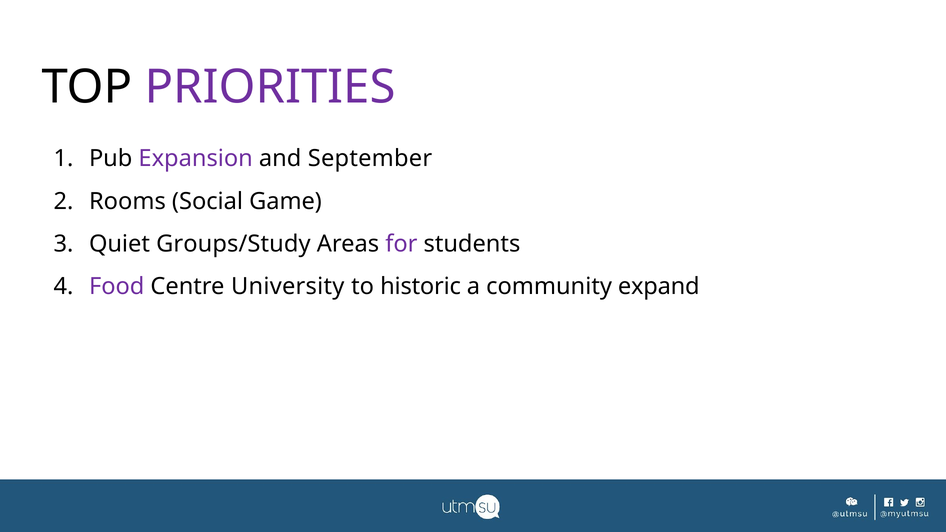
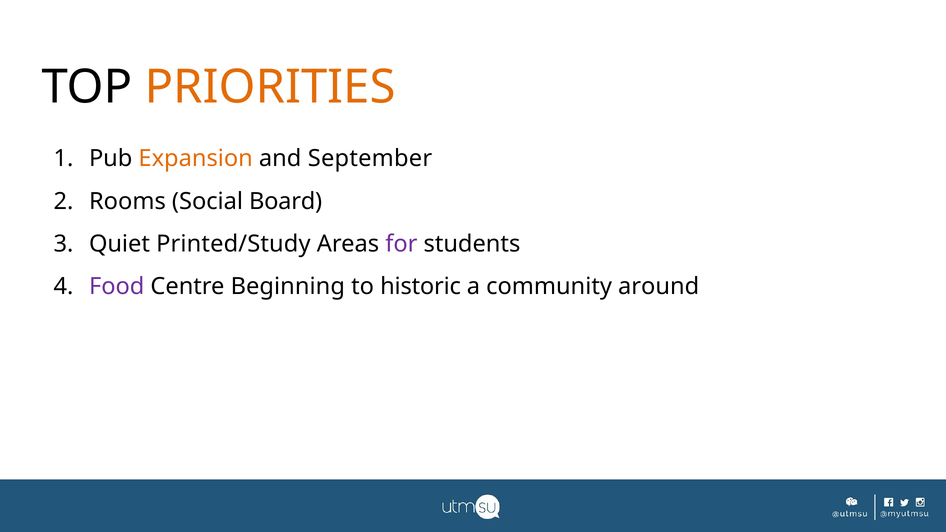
PRIORITIES colour: purple -> orange
Expansion colour: purple -> orange
Game: Game -> Board
Groups/Study: Groups/Study -> Printed/Study
University: University -> Beginning
expand: expand -> around
